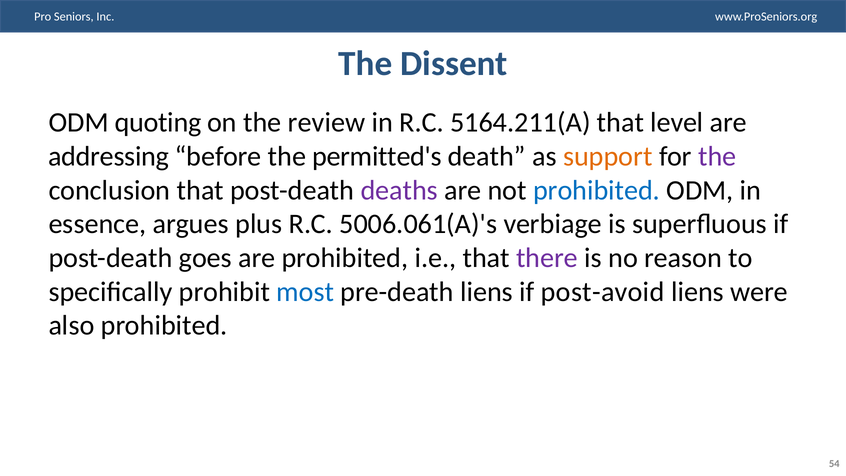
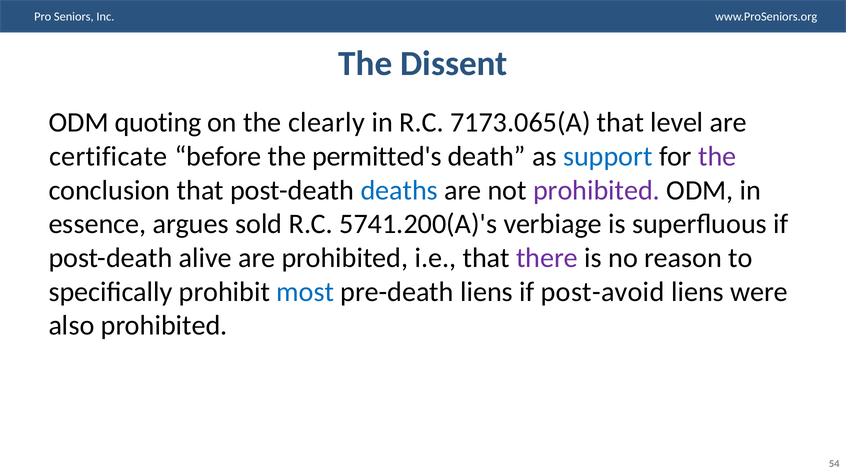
review: review -> clearly
5164.211(A: 5164.211(A -> 7173.065(A
addressing: addressing -> certificate
support colour: orange -> blue
deaths colour: purple -> blue
prohibited at (597, 190) colour: blue -> purple
plus: plus -> sold
5006.061(A)'s: 5006.061(A)'s -> 5741.200(A)'s
goes: goes -> alive
